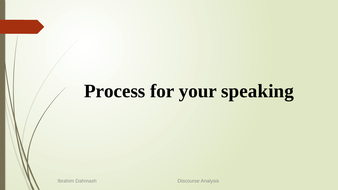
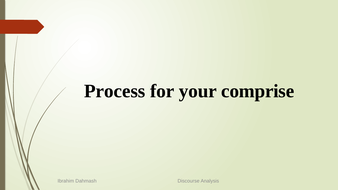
speaking: speaking -> comprise
